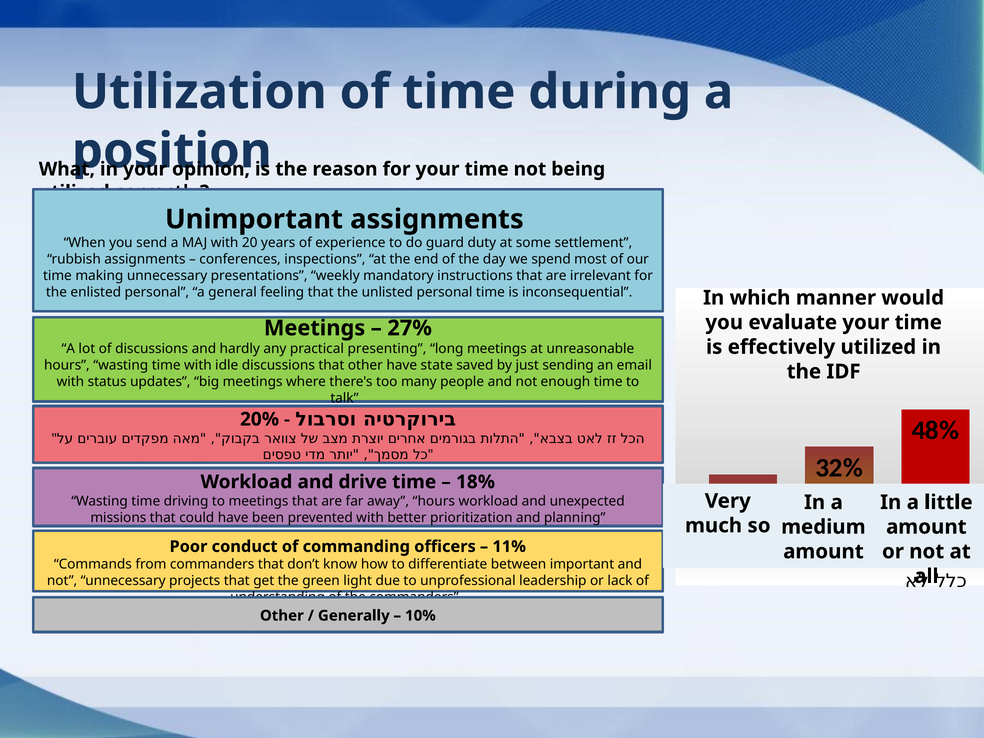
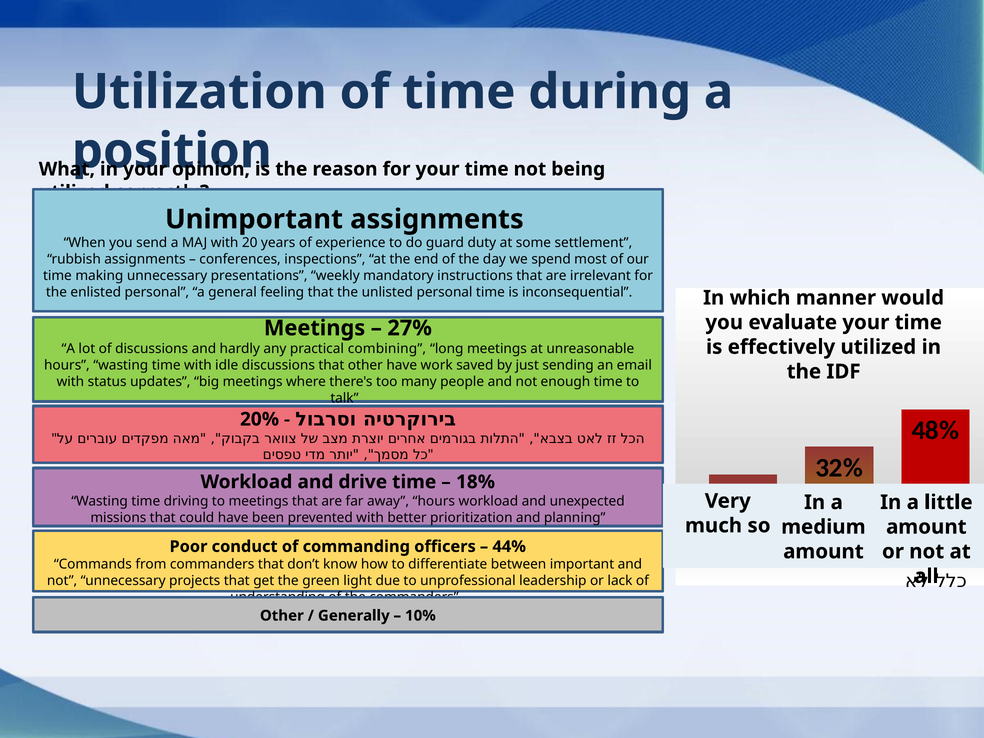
presenting: presenting -> combining
state: state -> work
11%: 11% -> 44%
